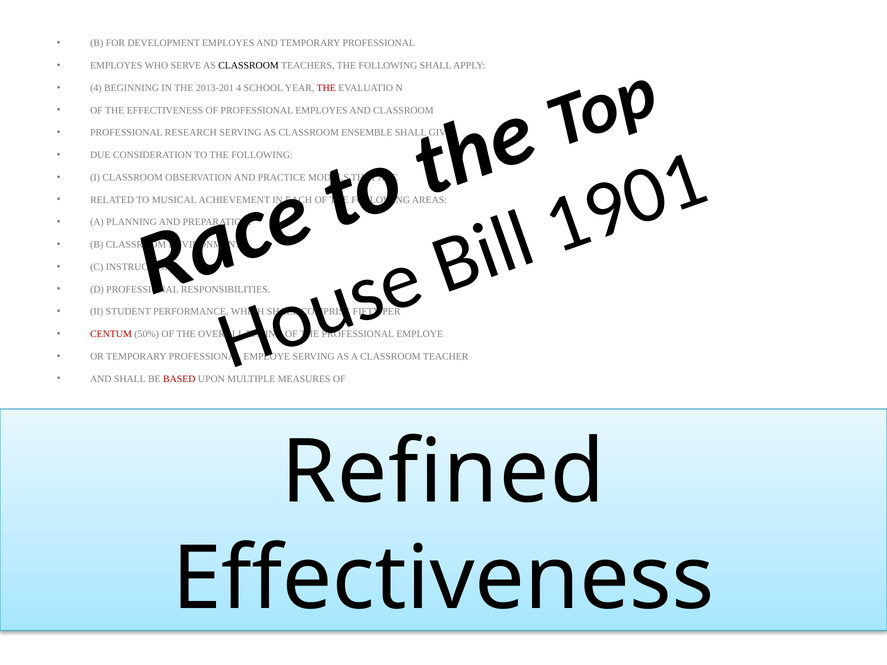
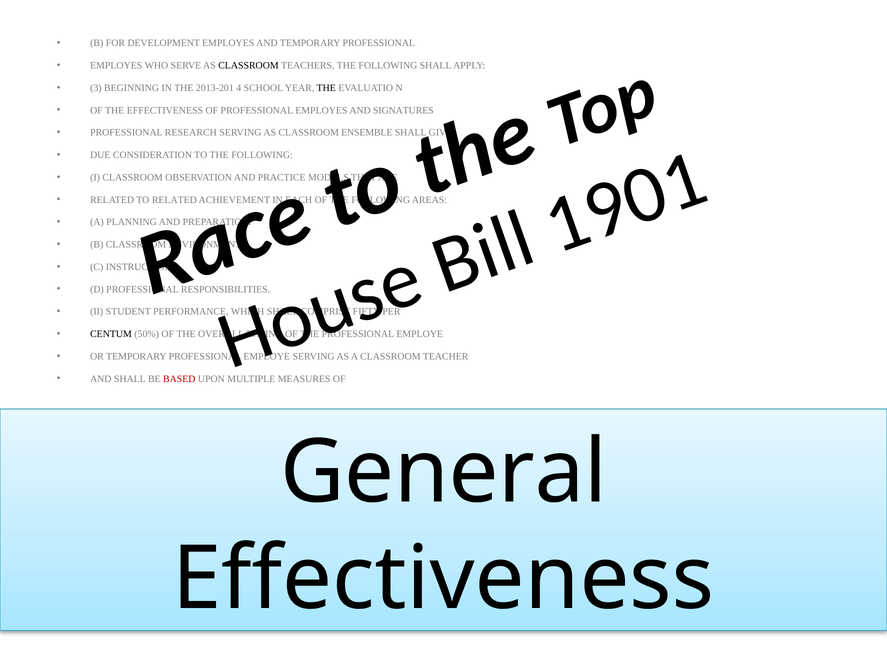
4 at (96, 88): 4 -> 3
THE at (326, 88) colour: red -> black
AND CLASSROOM: CLASSROOM -> SIGNATURES
TO MUSICAL: MUSICAL -> RELATED
CENTUM colour: red -> black
Refined: Refined -> General
